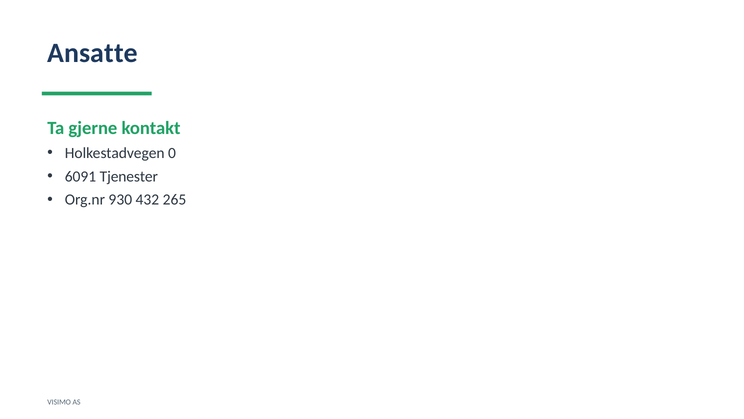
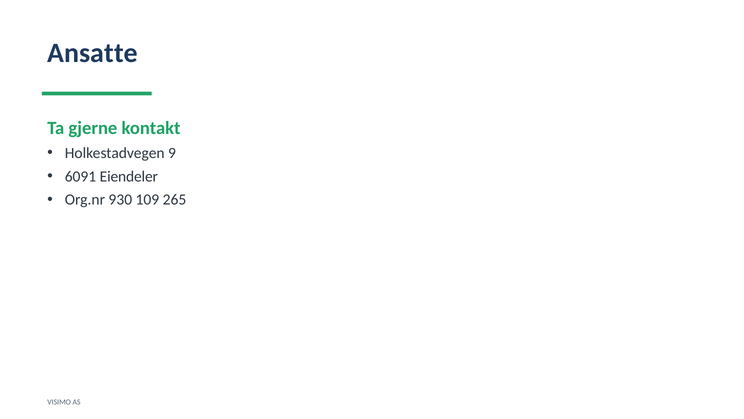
0: 0 -> 9
Tjenester: Tjenester -> Eiendeler
432: 432 -> 109
